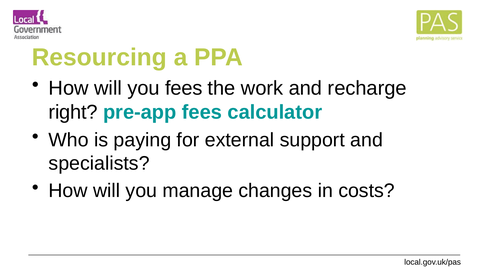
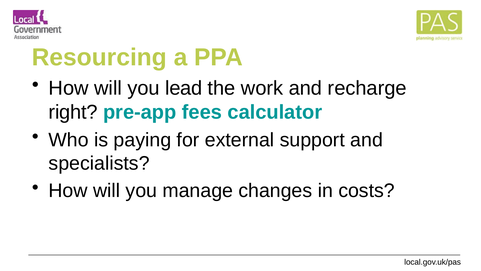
you fees: fees -> lead
